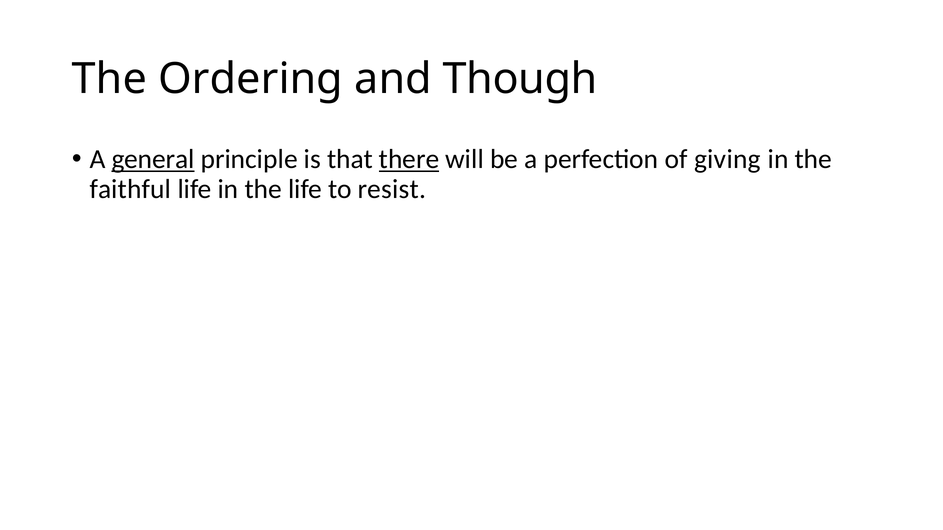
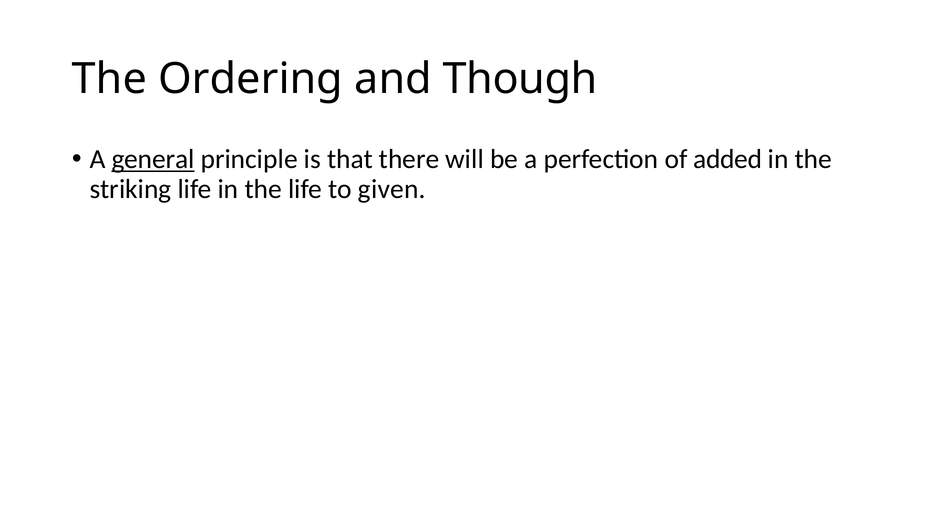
there underline: present -> none
giving: giving -> added
faithful: faithful -> striking
resist: resist -> given
